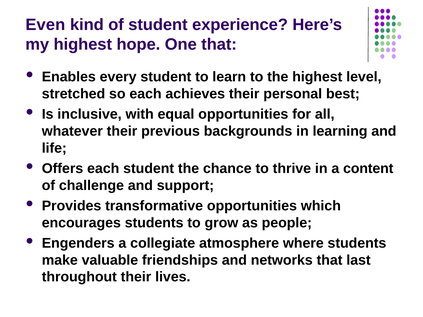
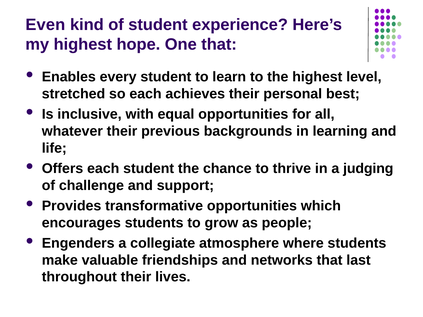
content: content -> judging
